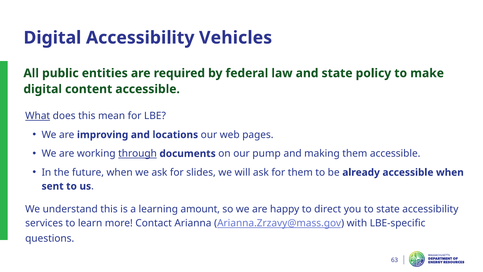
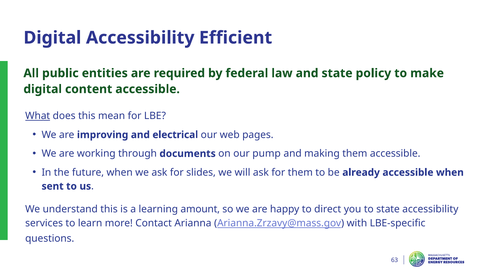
Vehicles: Vehicles -> Efficient
locations: locations -> electrical
through underline: present -> none
